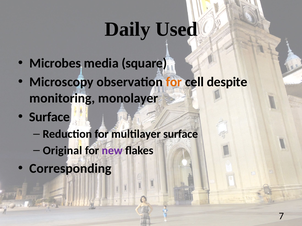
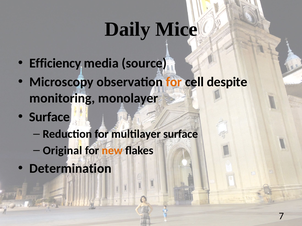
Used: Used -> Mice
Microbes: Microbes -> Efficiency
square: square -> source
new colour: purple -> orange
Corresponding: Corresponding -> Determination
